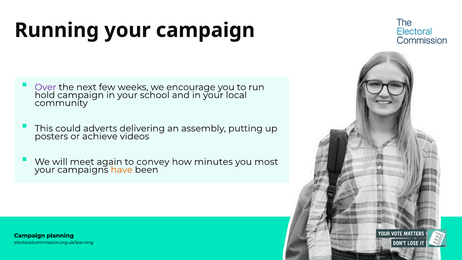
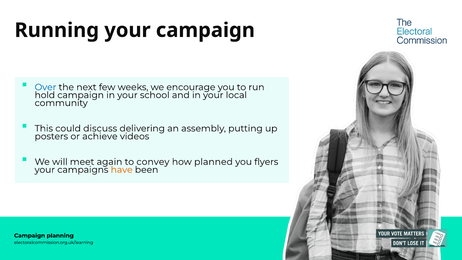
Over colour: purple -> blue
adverts: adverts -> discuss
minutes: minutes -> planned
most: most -> flyers
